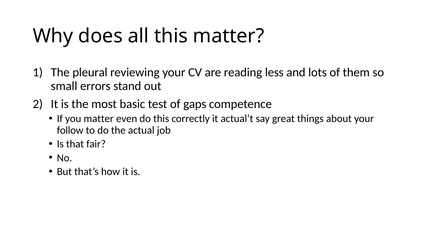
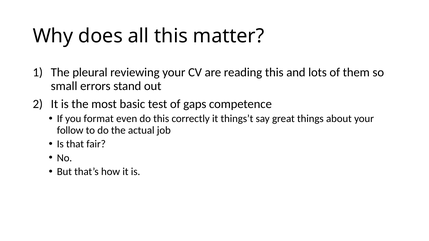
reading less: less -> this
you matter: matter -> format
actual’t: actual’t -> things’t
